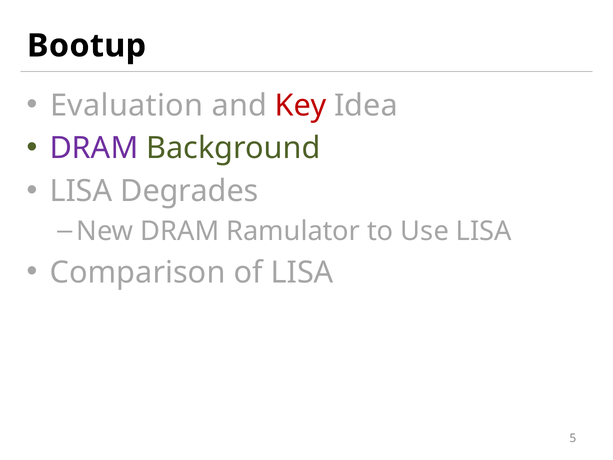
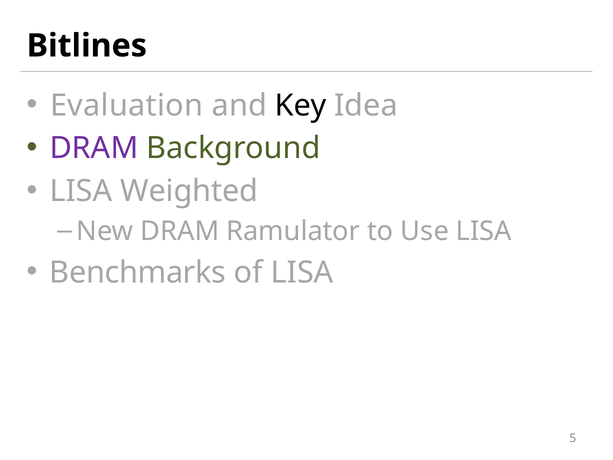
Bootup: Bootup -> Bitlines
Key colour: red -> black
Degrades: Degrades -> Weighted
Comparison: Comparison -> Benchmarks
